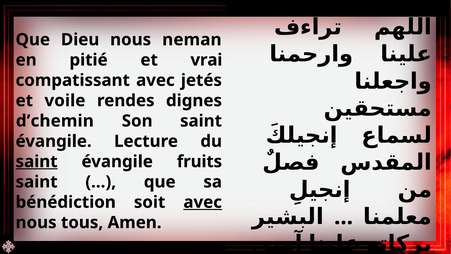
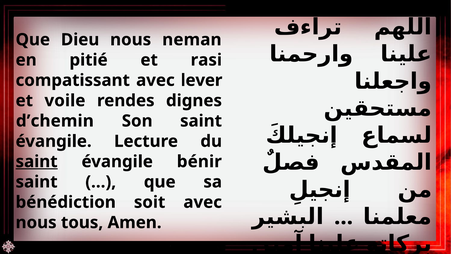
vrai: vrai -> rasi
jetés: jetés -> lever
fruits: fruits -> bénir
avec at (203, 202) underline: present -> none
